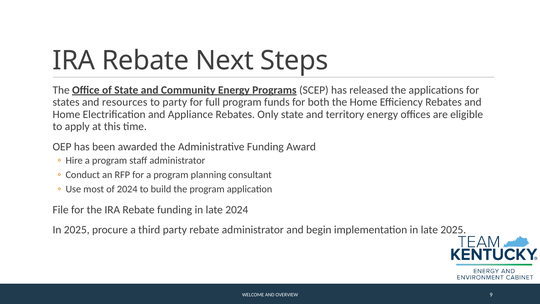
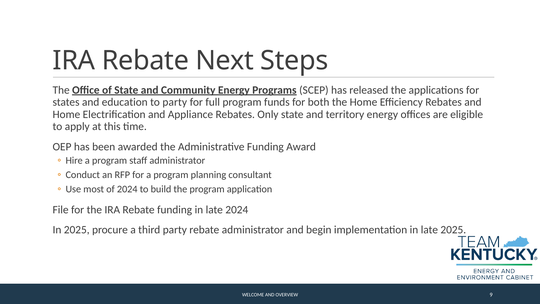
resources: resources -> education
